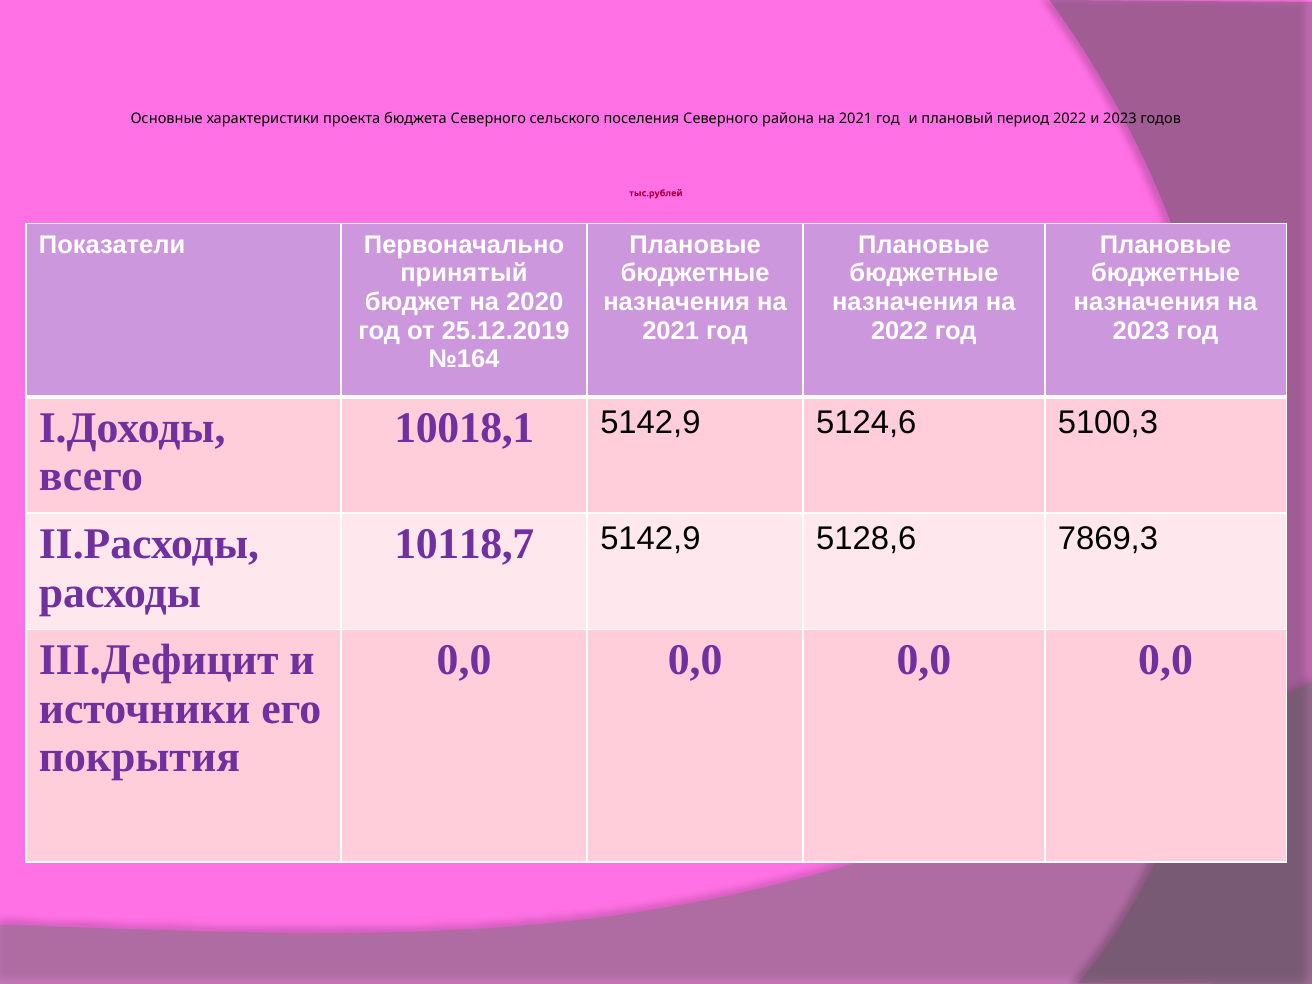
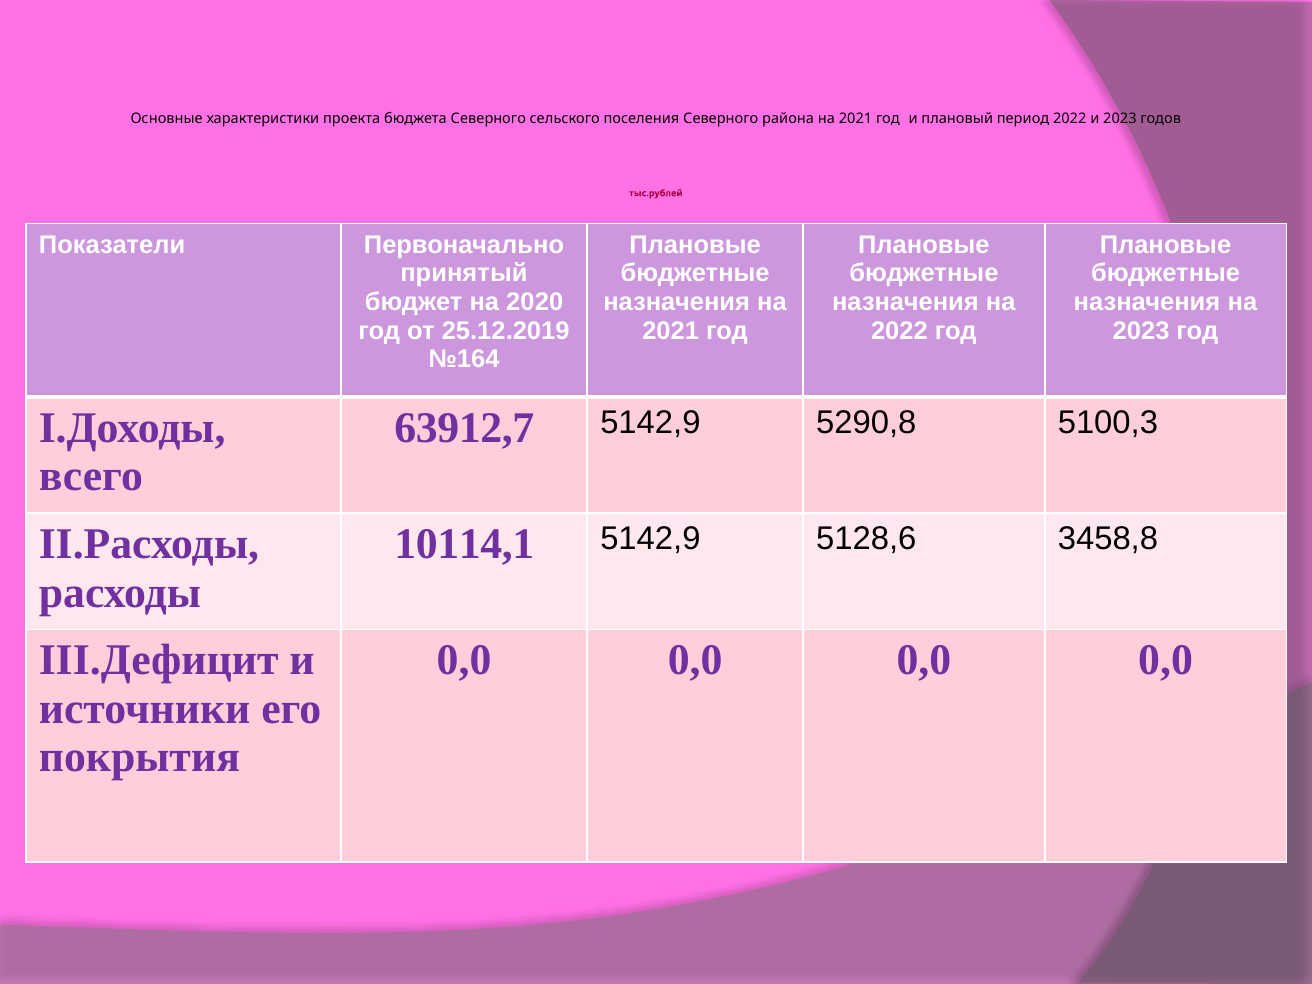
10018,1: 10018,1 -> 63912,7
5124,6: 5124,6 -> 5290,8
10118,7: 10118,7 -> 10114,1
7869,3: 7869,3 -> 3458,8
